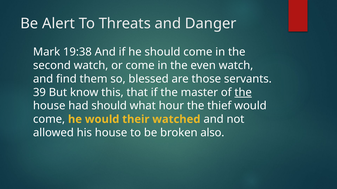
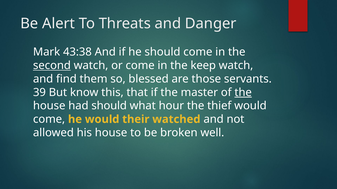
19:38: 19:38 -> 43:38
second underline: none -> present
even: even -> keep
also: also -> well
